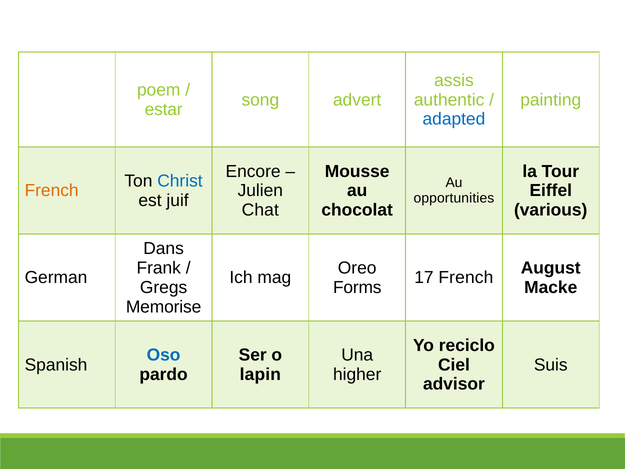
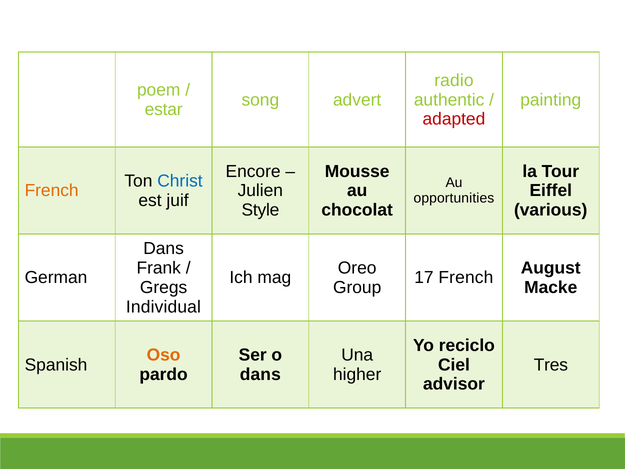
assis: assis -> radio
adapted colour: blue -> red
Chat: Chat -> Style
Forms: Forms -> Group
Memorise: Memorise -> Individual
Oso colour: blue -> orange
Suis: Suis -> Tres
lapin at (260, 374): lapin -> dans
